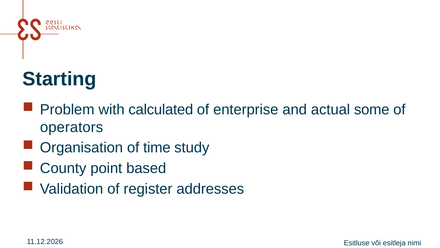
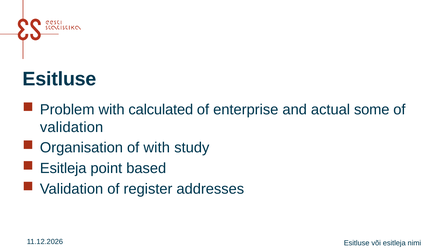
Starting at (59, 79): Starting -> Esitluse
operators at (72, 127): operators -> validation
of time: time -> with
County at (63, 168): County -> Esitleja
